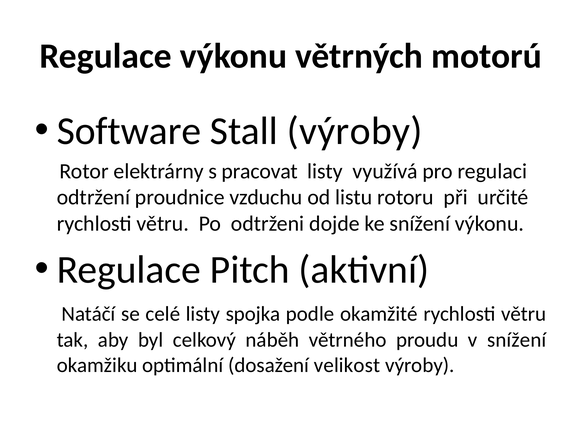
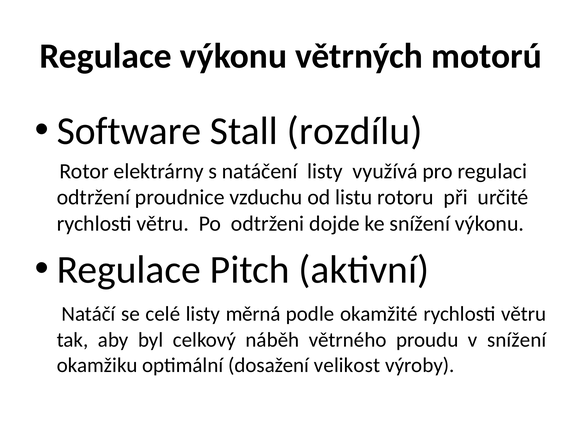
Stall výroby: výroby -> rozdílu
pracovat: pracovat -> natáčení
spojka: spojka -> měrná
